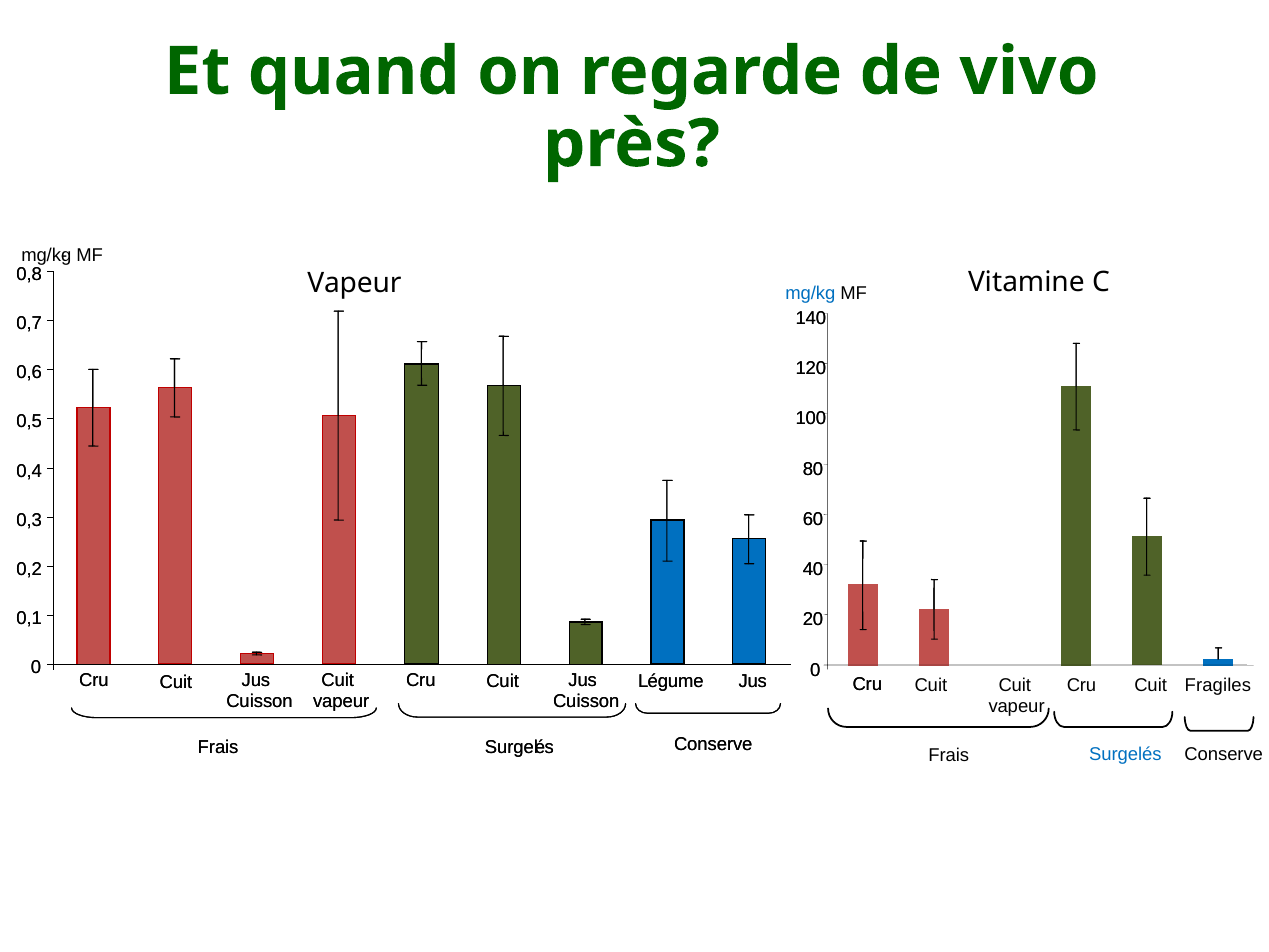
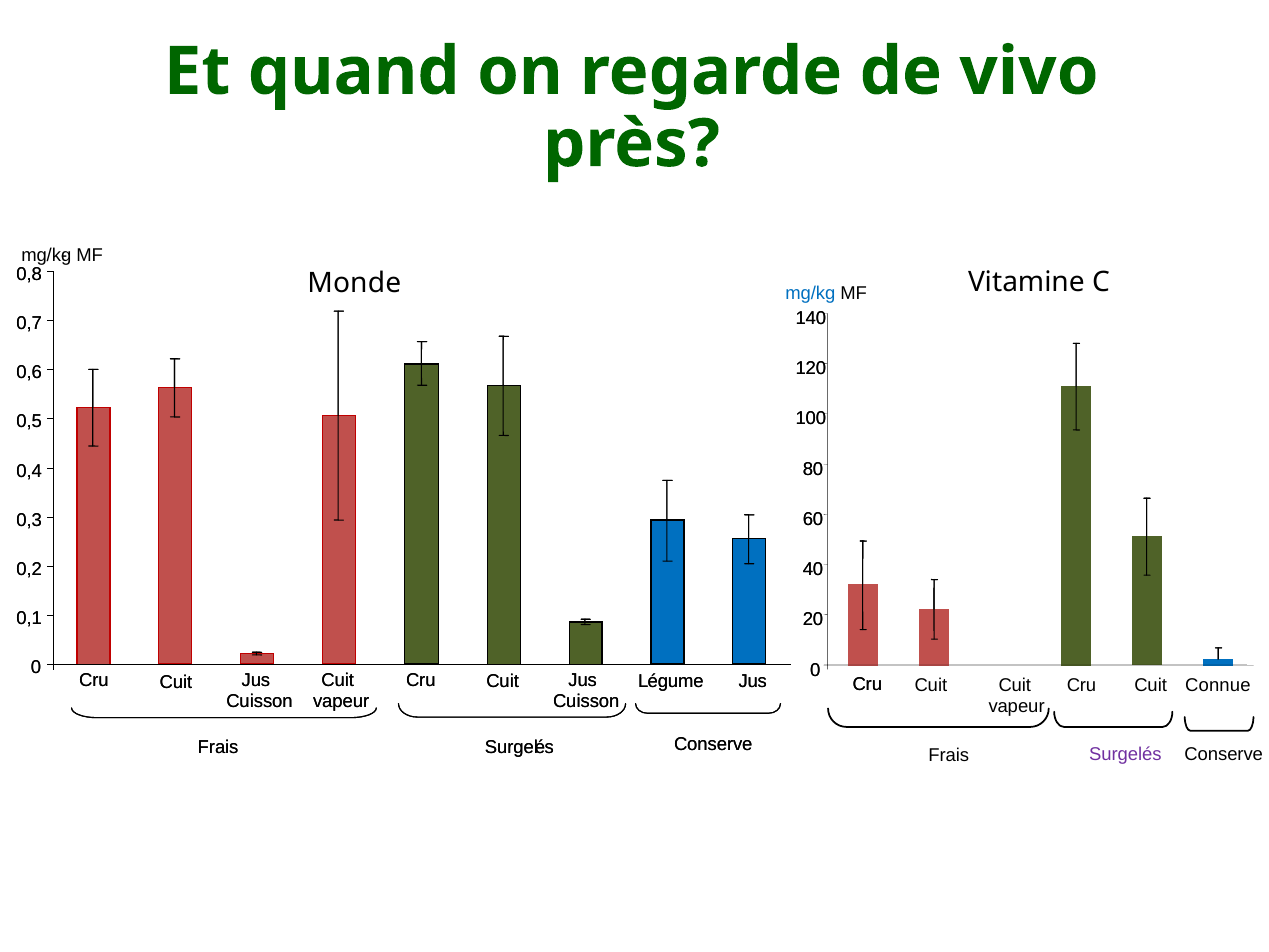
Vapeur at (354, 283): Vapeur -> Monde
Fragiles: Fragiles -> Connue
Surgelés at (1125, 754) colour: blue -> purple
